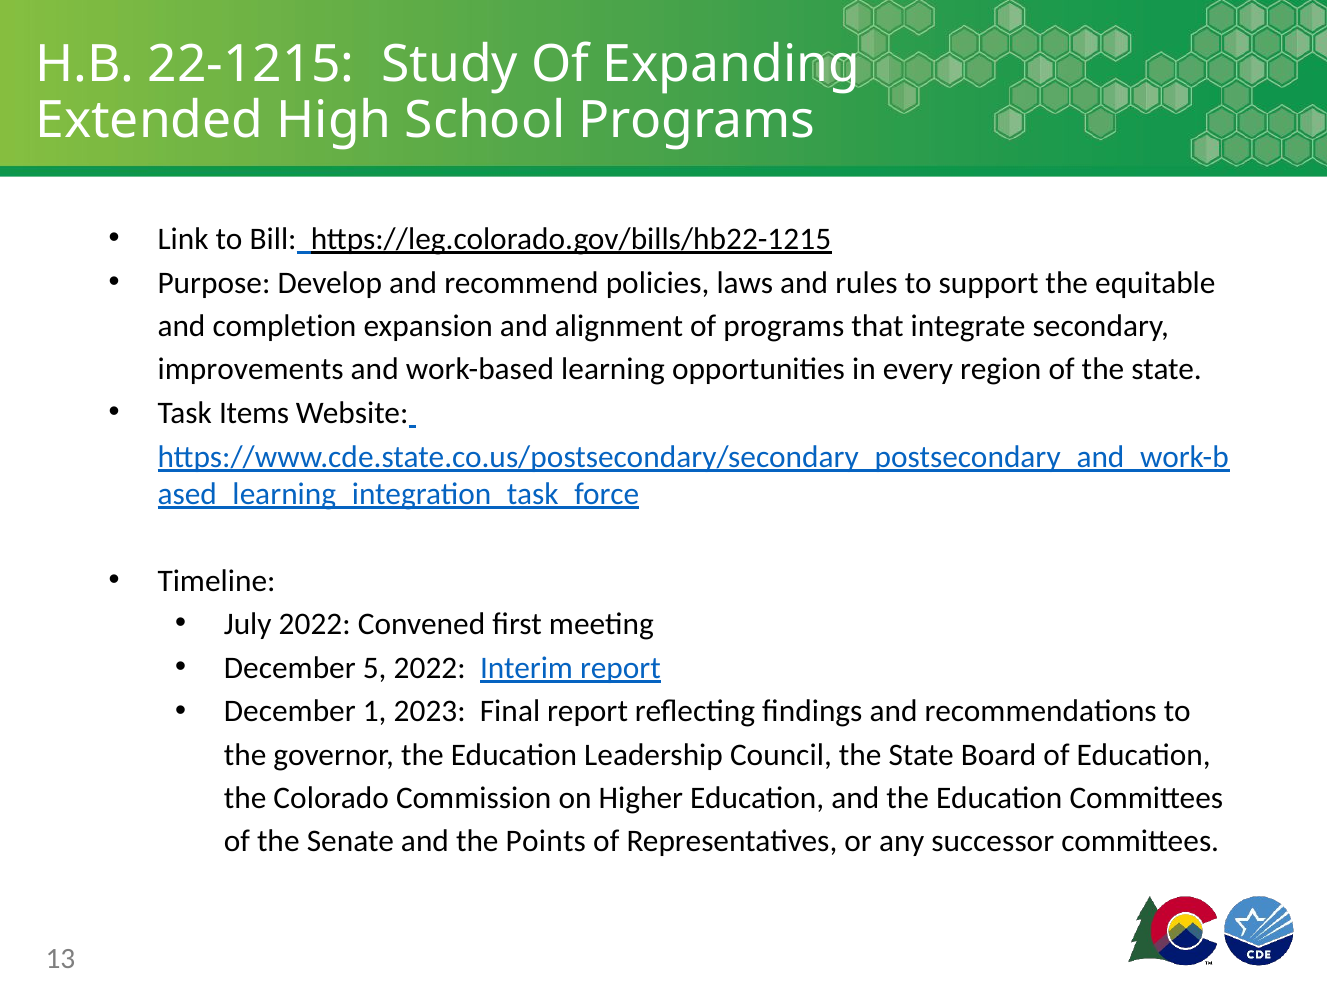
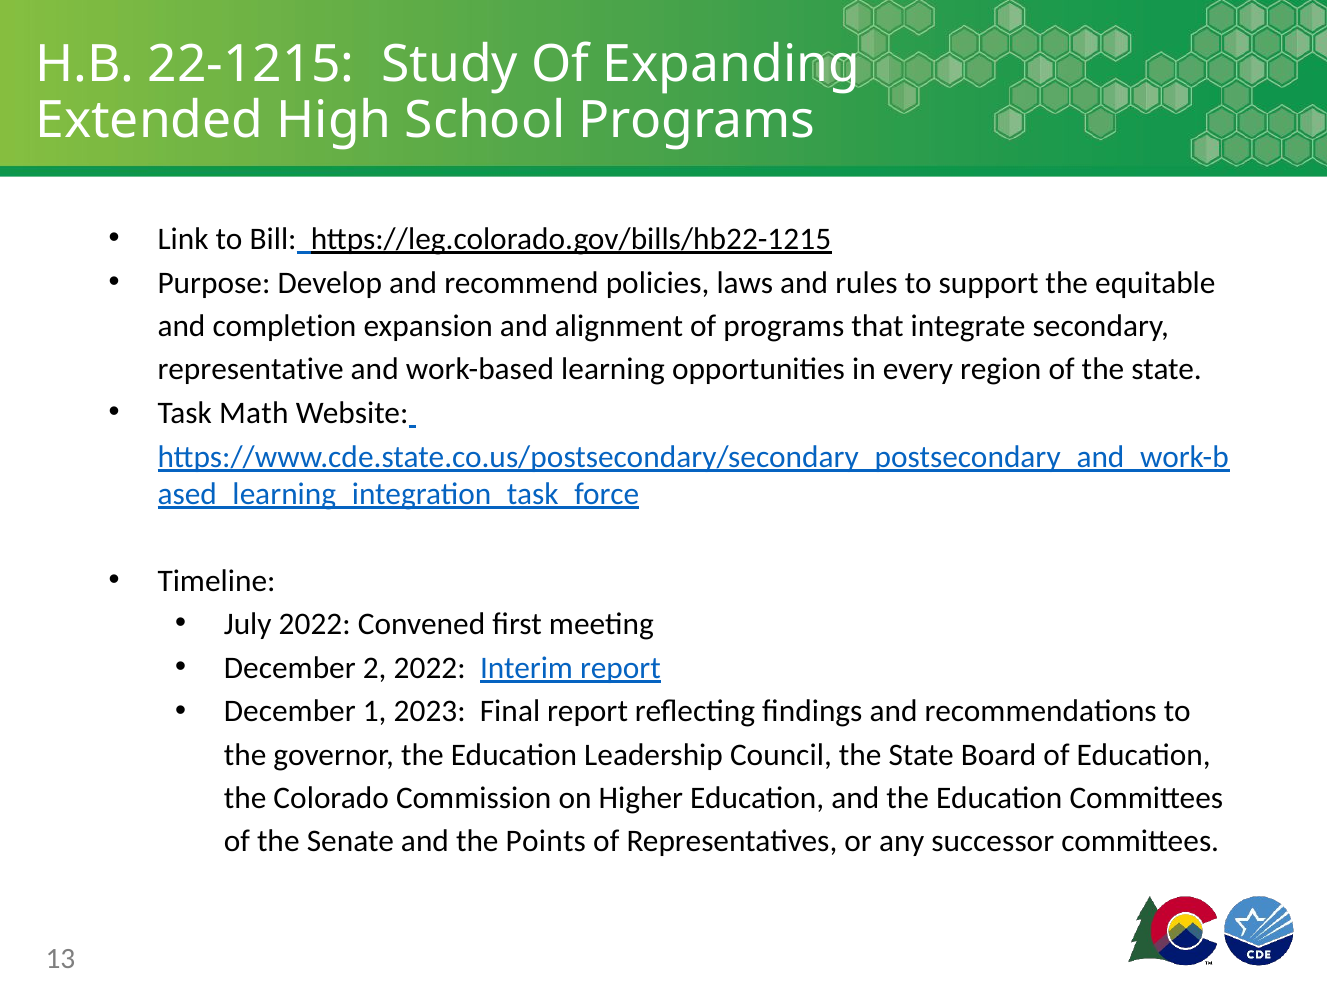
improvements: improvements -> representative
Items: Items -> Math
5: 5 -> 2
